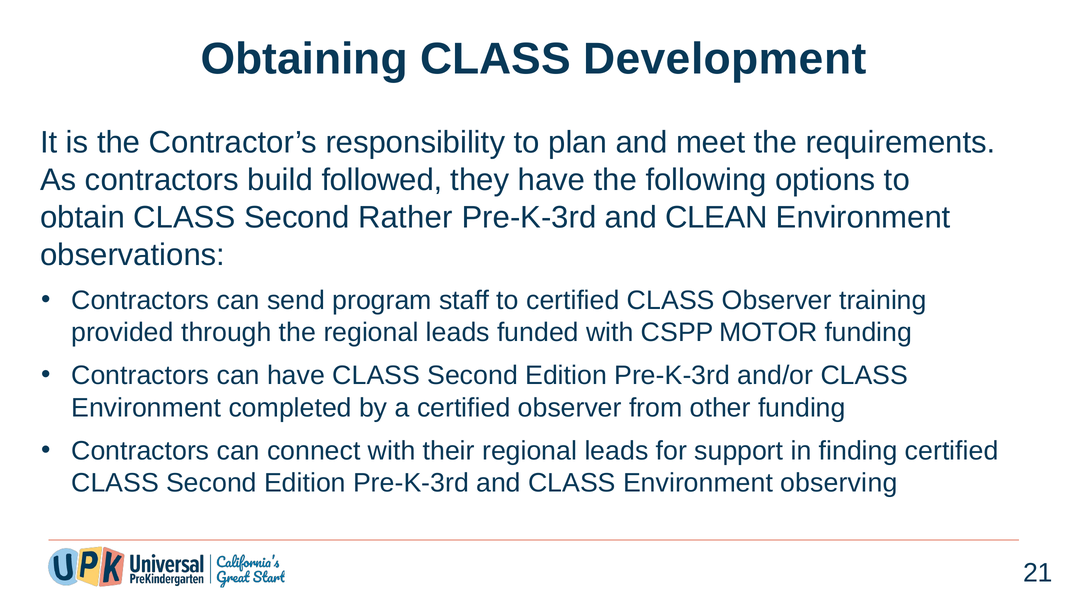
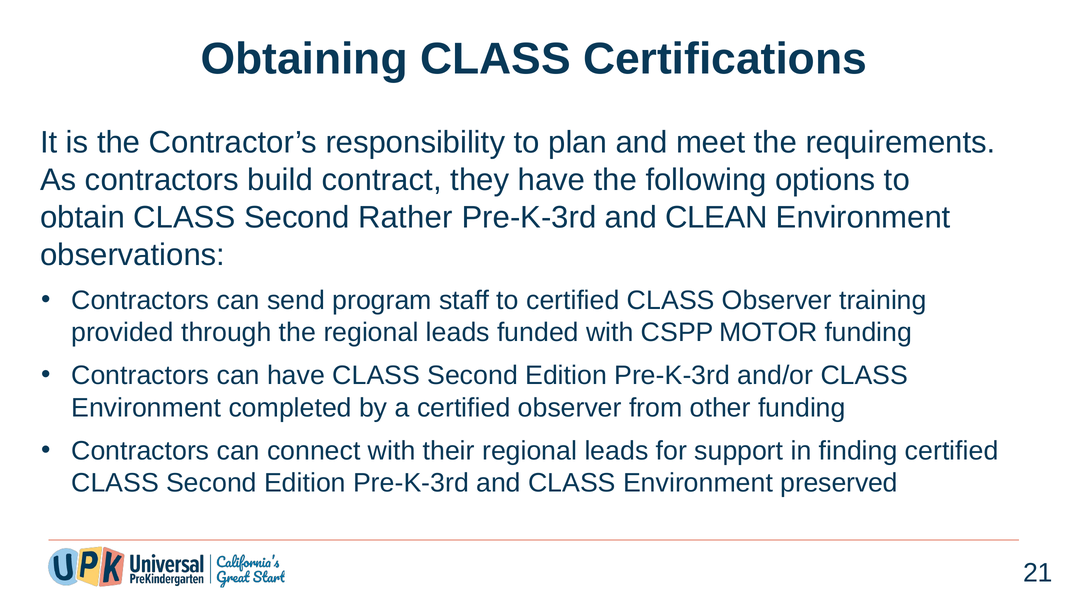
Development: Development -> Certifications
followed: followed -> contract
observing: observing -> preserved
